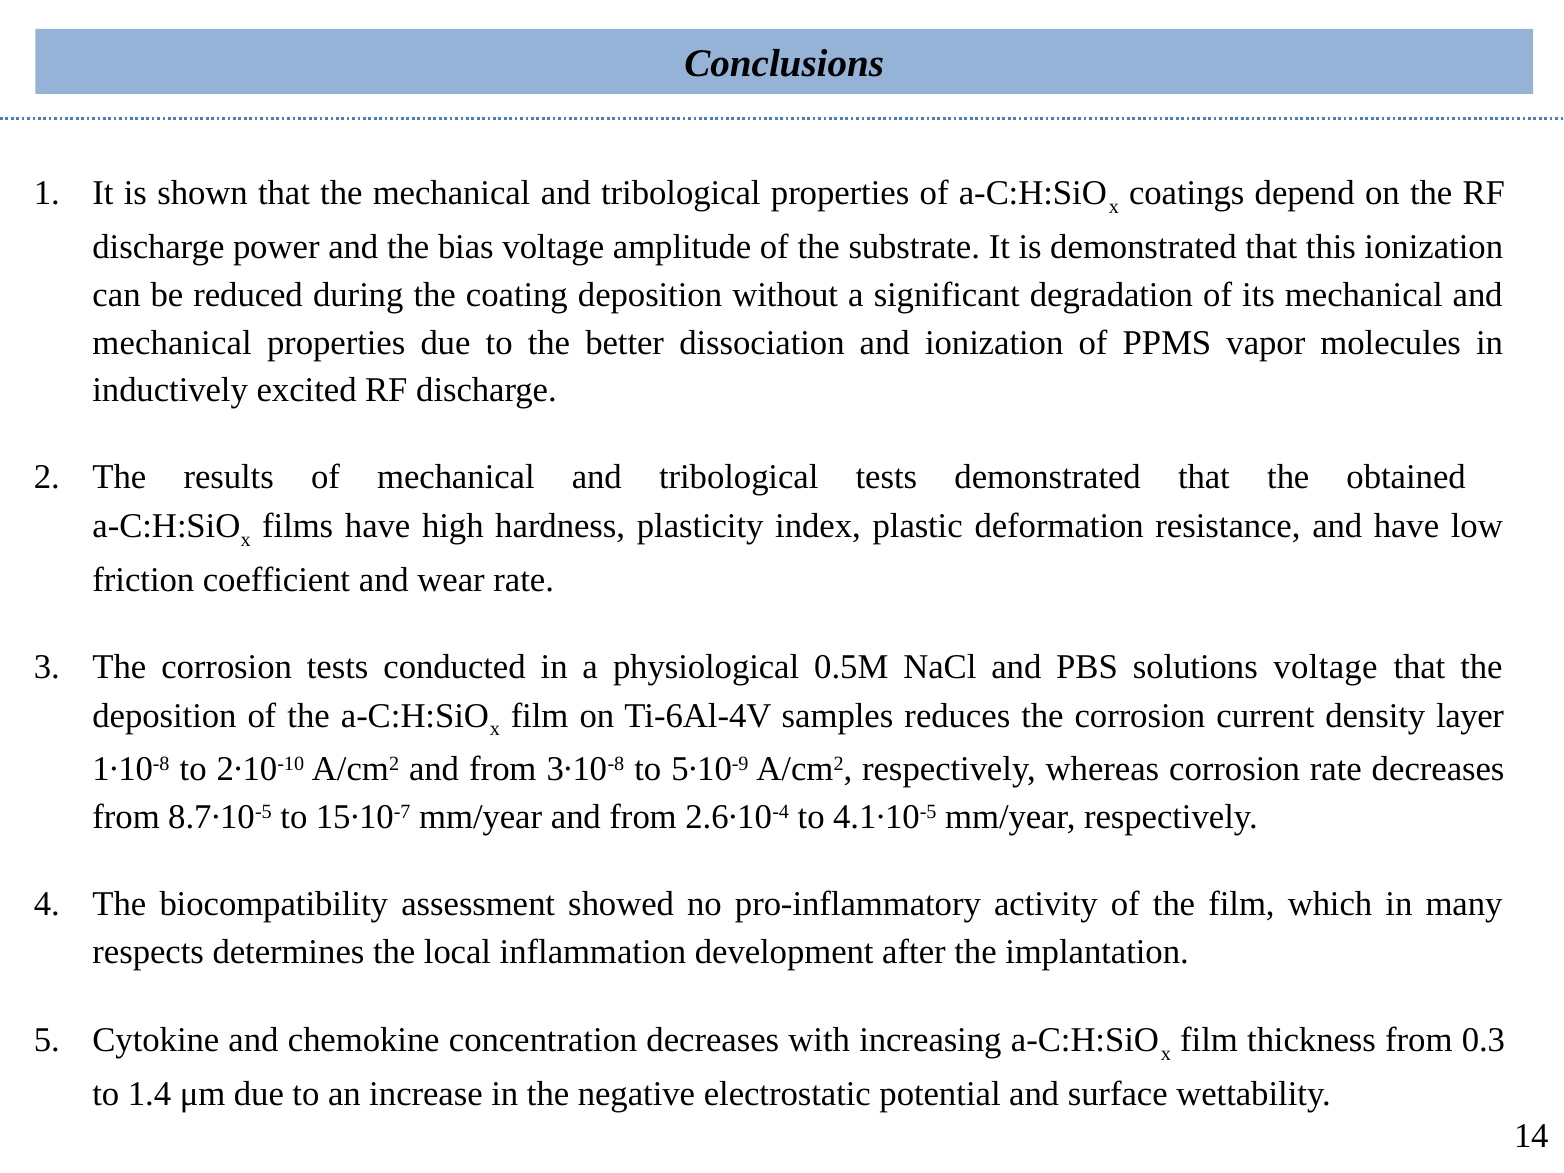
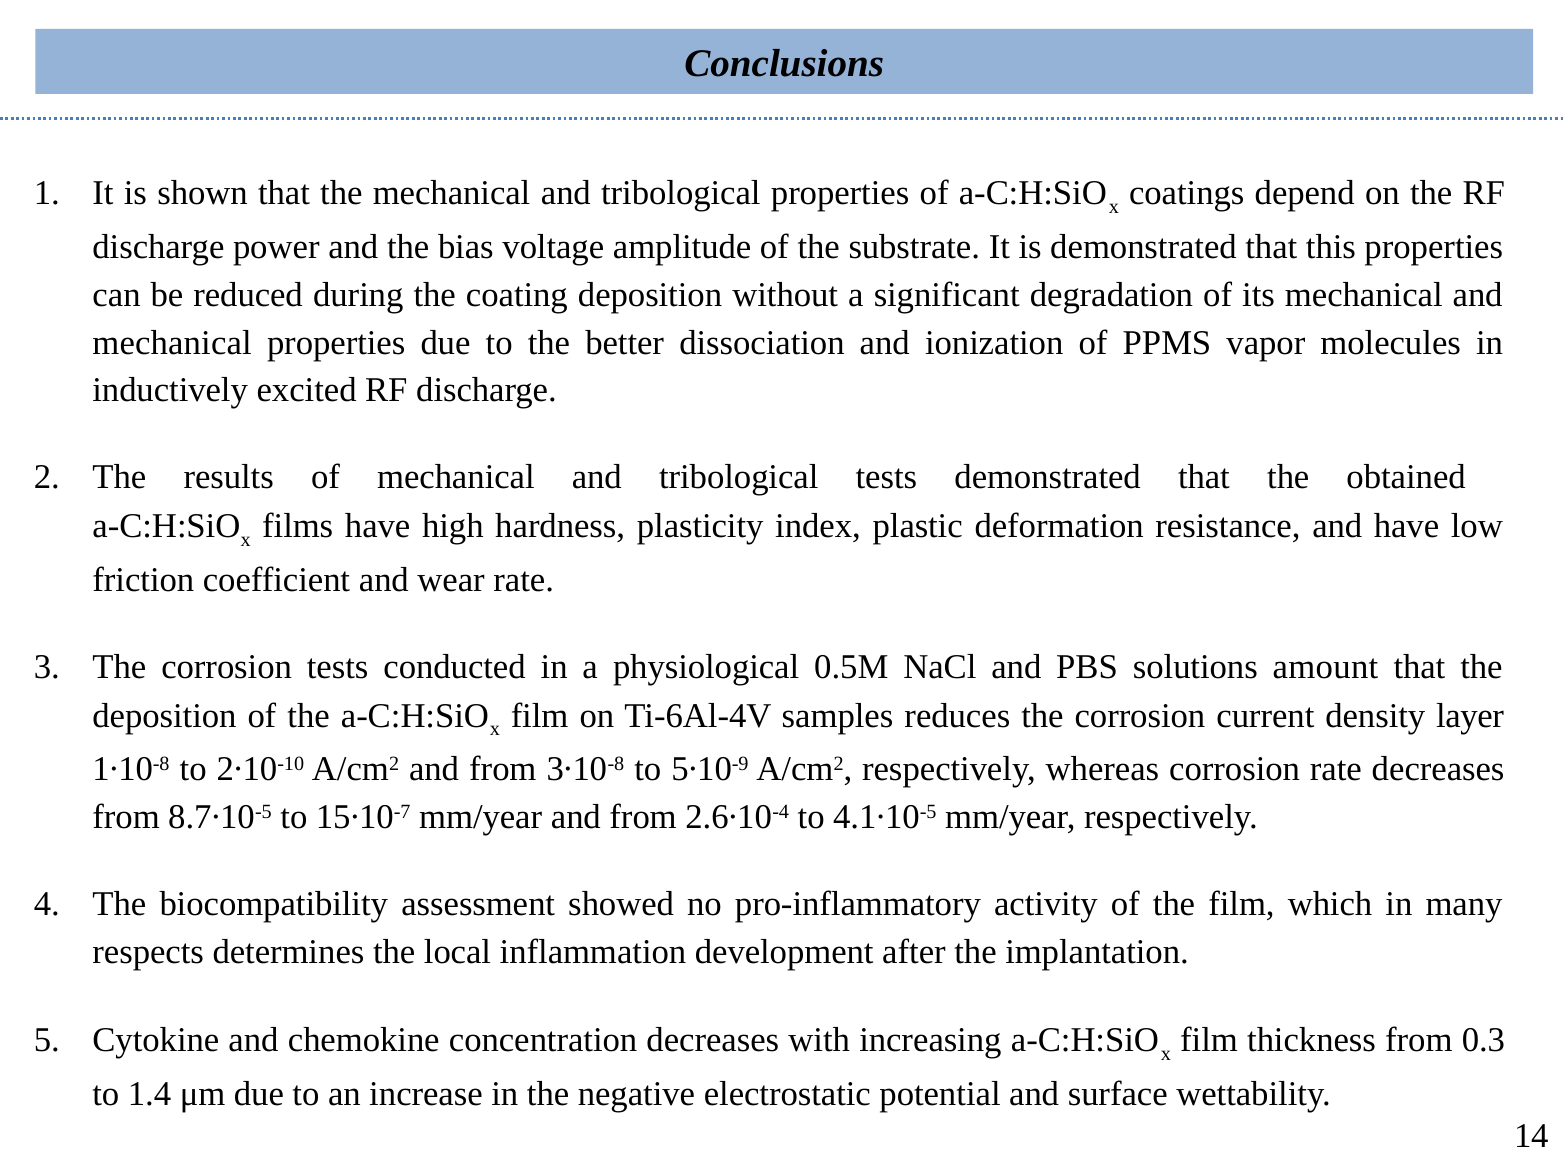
this ionization: ionization -> properties
solutions voltage: voltage -> amount
